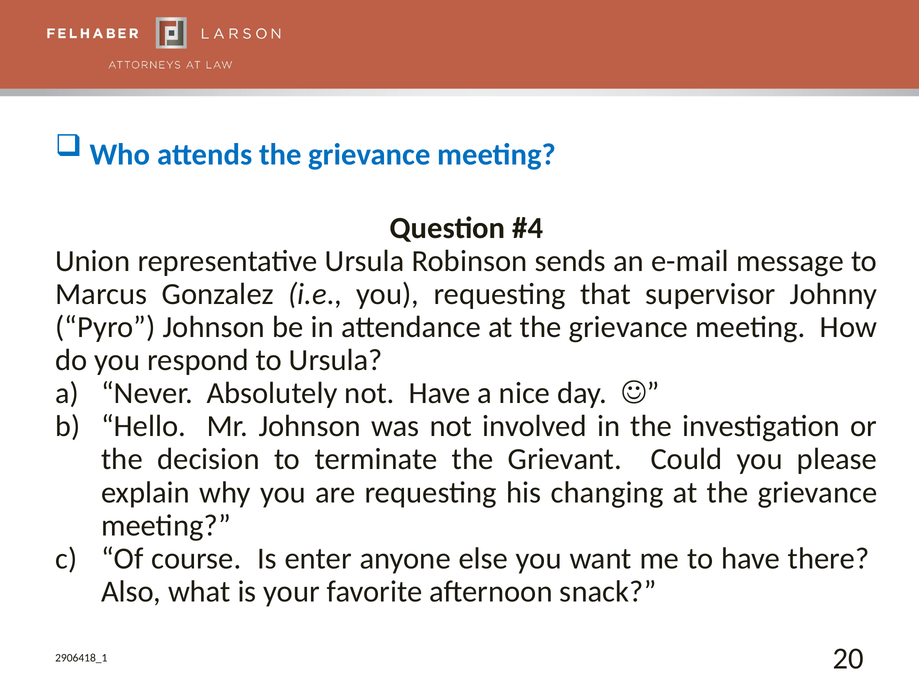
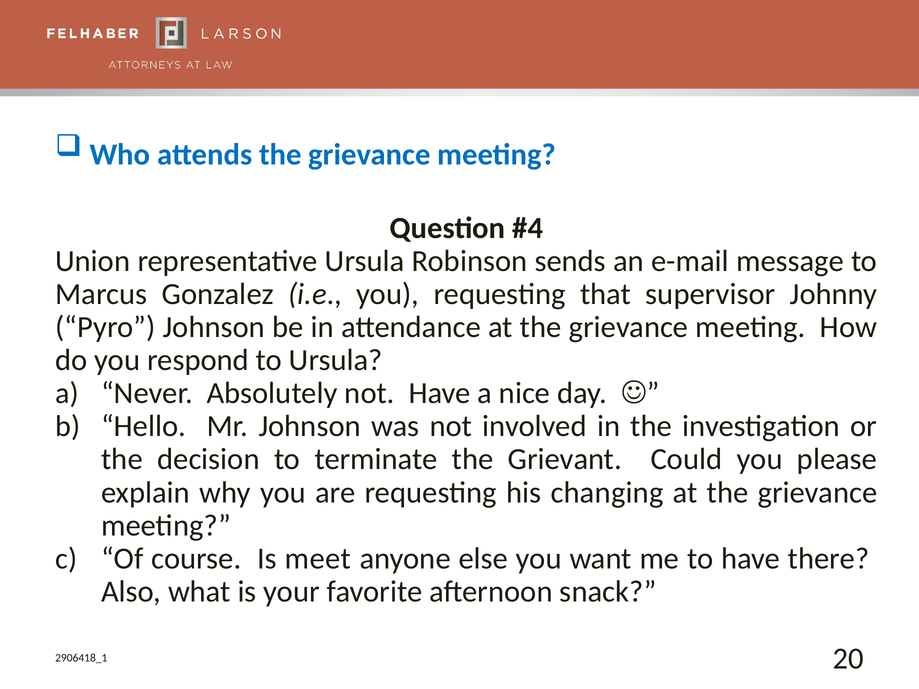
enter: enter -> meet
